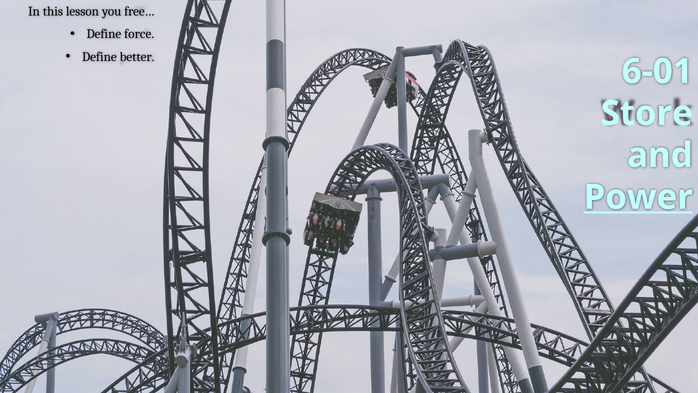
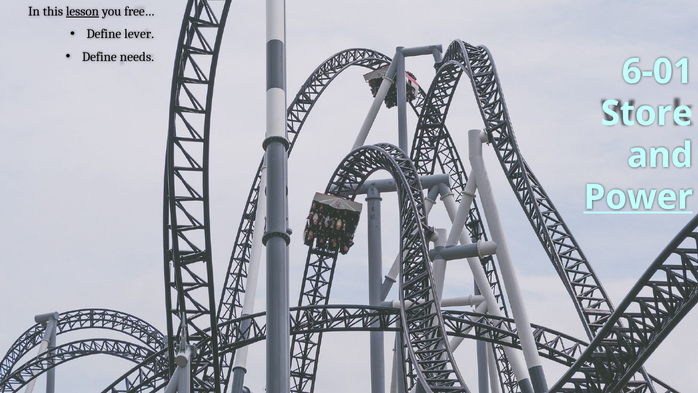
lesson underline: none -> present
force: force -> lever
better: better -> needs
